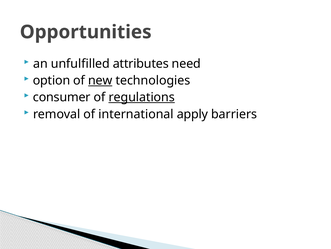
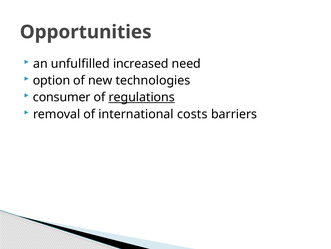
attributes: attributes -> increased
new underline: present -> none
apply: apply -> costs
